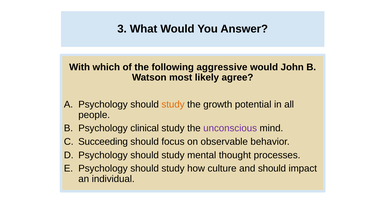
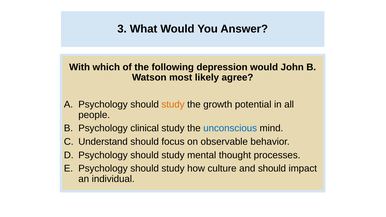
aggressive: aggressive -> depression
unconscious colour: purple -> blue
Succeeding: Succeeding -> Understand
